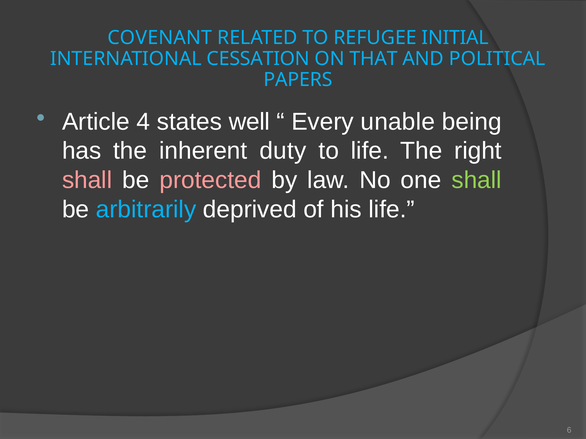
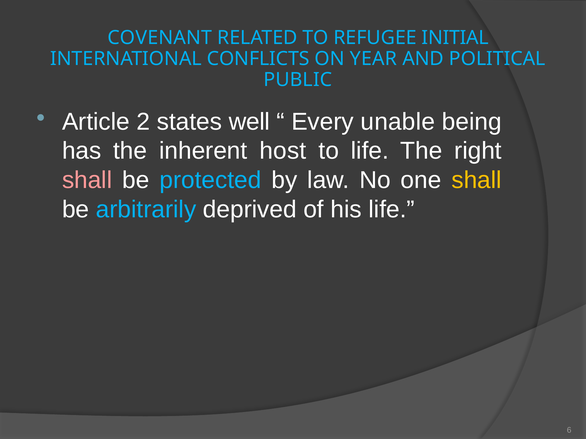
CESSATION: CESSATION -> CONFLICTS
THAT: THAT -> YEAR
PAPERS: PAPERS -> PUBLIC
4: 4 -> 2
duty: duty -> host
protected colour: pink -> light blue
shall at (477, 180) colour: light green -> yellow
